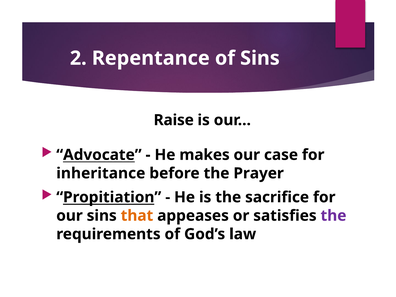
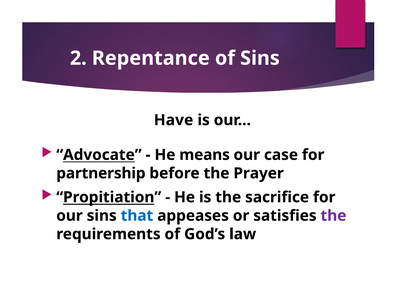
Raise: Raise -> Have
makes: makes -> means
inheritance: inheritance -> partnership
that colour: orange -> blue
